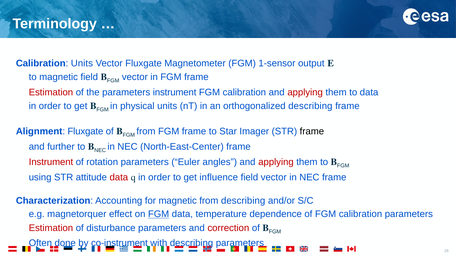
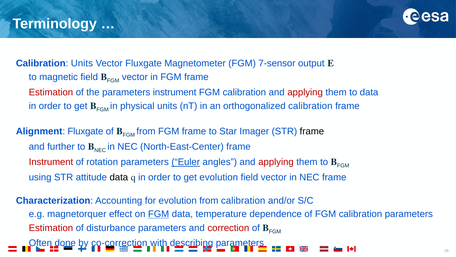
1-sensor: 1-sensor -> 7-sensor
orthogonalized describing: describing -> calibration
Euler underline: none -> present
data at (119, 177) colour: red -> black
get influence: influence -> evolution
for magnetic: magnetic -> evolution
from describing: describing -> calibration
co-instrument: co-instrument -> co-correction
